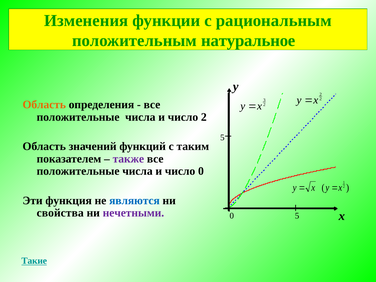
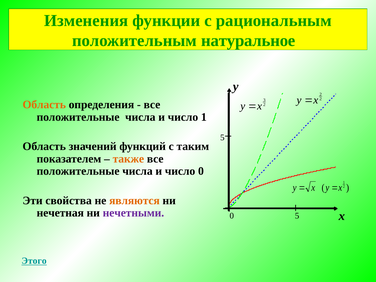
число 2: 2 -> 1
также colour: purple -> orange
функция: функция -> свойства
являются colour: blue -> orange
свойства: свойства -> нечетная
Такие: Такие -> Этого
